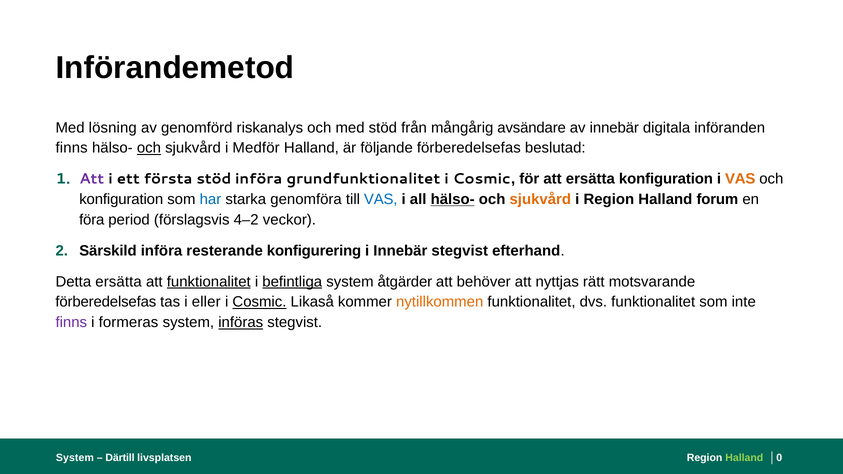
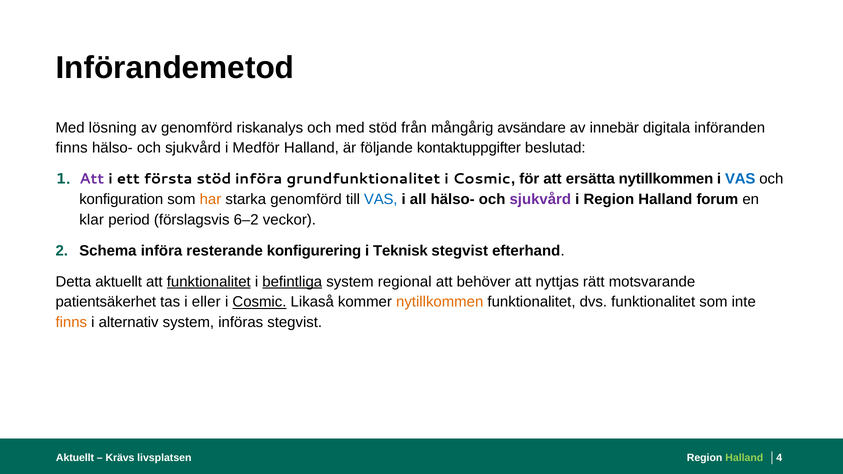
och at (149, 148) underline: present -> none
följande förberedelsefas: förberedelsefas -> kontaktuppgifter
ersätta konfiguration: konfiguration -> nytillkommen
VAS at (740, 179) colour: orange -> blue
har colour: blue -> orange
starka genomföra: genomföra -> genomförd
hälso- at (453, 199) underline: present -> none
sjukvård at (540, 199) colour: orange -> purple
föra: föra -> klar
4–2: 4–2 -> 6–2
Särskild: Särskild -> Schema
i Innebär: Innebär -> Teknisk
Detta ersätta: ersätta -> aktuellt
åtgärder: åtgärder -> regional
förberedelsefas at (106, 302): förberedelsefas -> patientsäkerhet
finns at (71, 323) colour: purple -> orange
formeras: formeras -> alternativ
införas underline: present -> none
System at (75, 458): System -> Aktuellt
Därtill: Därtill -> Krävs
0: 0 -> 4
